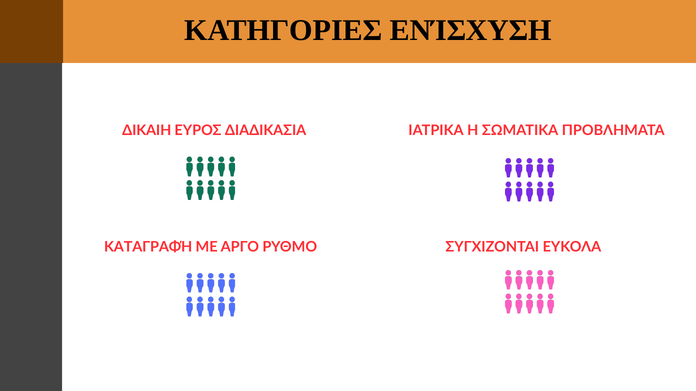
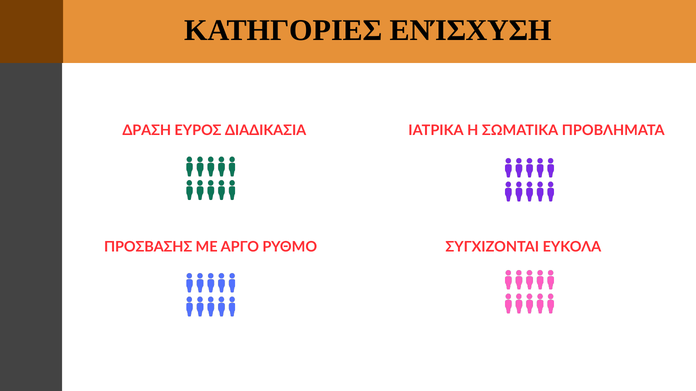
ΔΙΚΑΙΗ: ΔΙΚΑΙΗ -> ΔΡΑΣΗ
ΚΑΤΑΓΡΑΦΉ: ΚΑΤΑΓΡΑΦΉ -> ΠΡΟΣΒΑΣΗΣ
